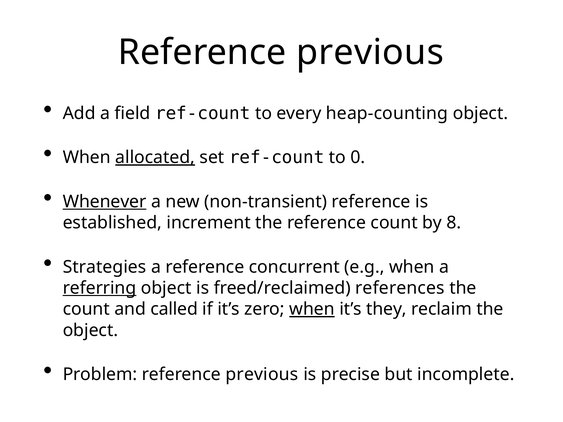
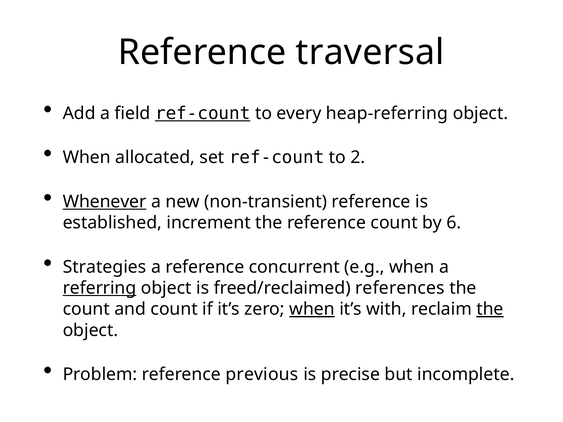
previous at (370, 52): previous -> traversal
ref-count at (203, 113) underline: none -> present
heap-counting: heap-counting -> heap-referring
allocated underline: present -> none
0: 0 -> 2
8: 8 -> 6
and called: called -> count
they: they -> with
the at (490, 309) underline: none -> present
